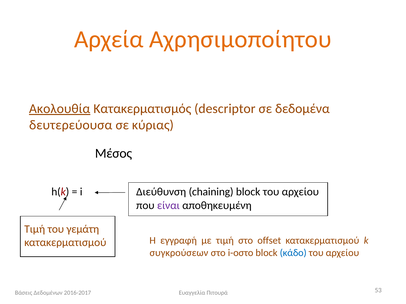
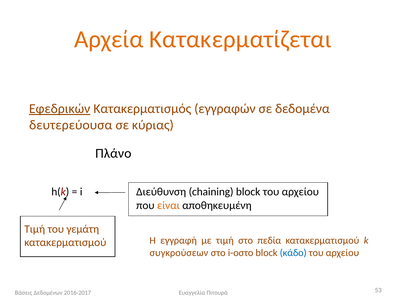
Αχρησιμοποίητου: Αχρησιμοποίητου -> Κατακερματίζεται
Ακολουθία: Ακολουθία -> Εφεδρικών
descriptor: descriptor -> εγγραφών
Μέσος: Μέσος -> Πλάνο
είναι colour: purple -> orange
offset: offset -> πεδία
